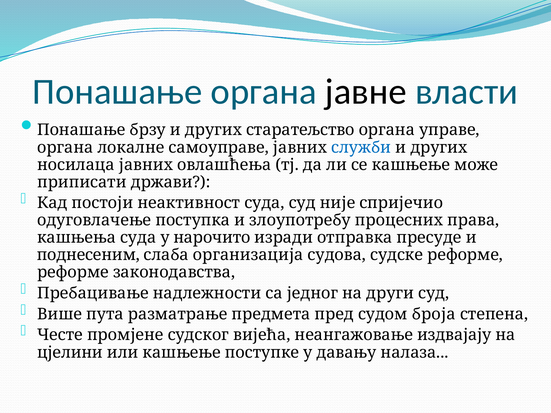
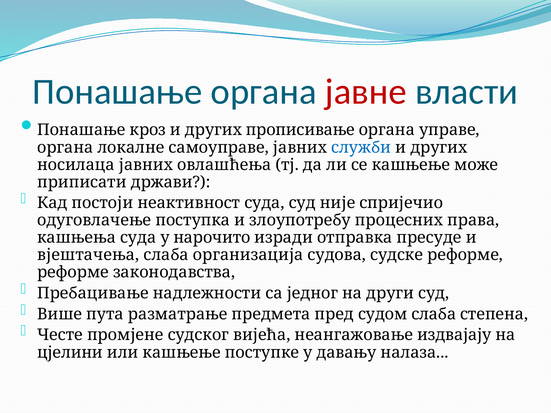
јавне colour: black -> red
брзу: брзу -> кроз
старатељство: старатељство -> прописивање
поднесеним: поднесеним -> вјештачења
судом броја: броја -> слаба
